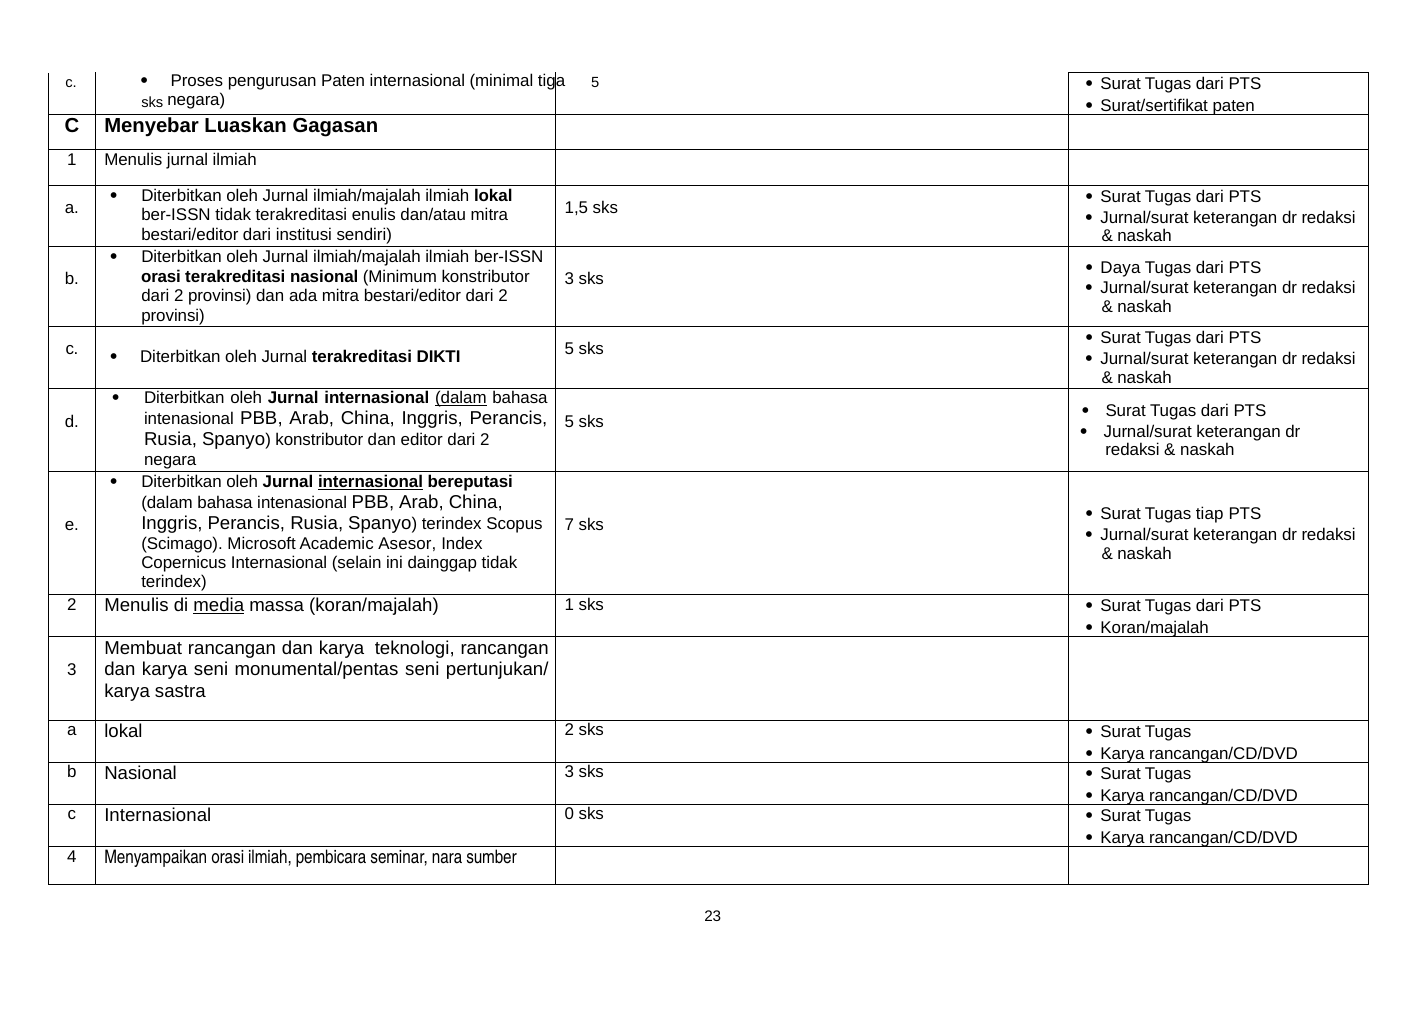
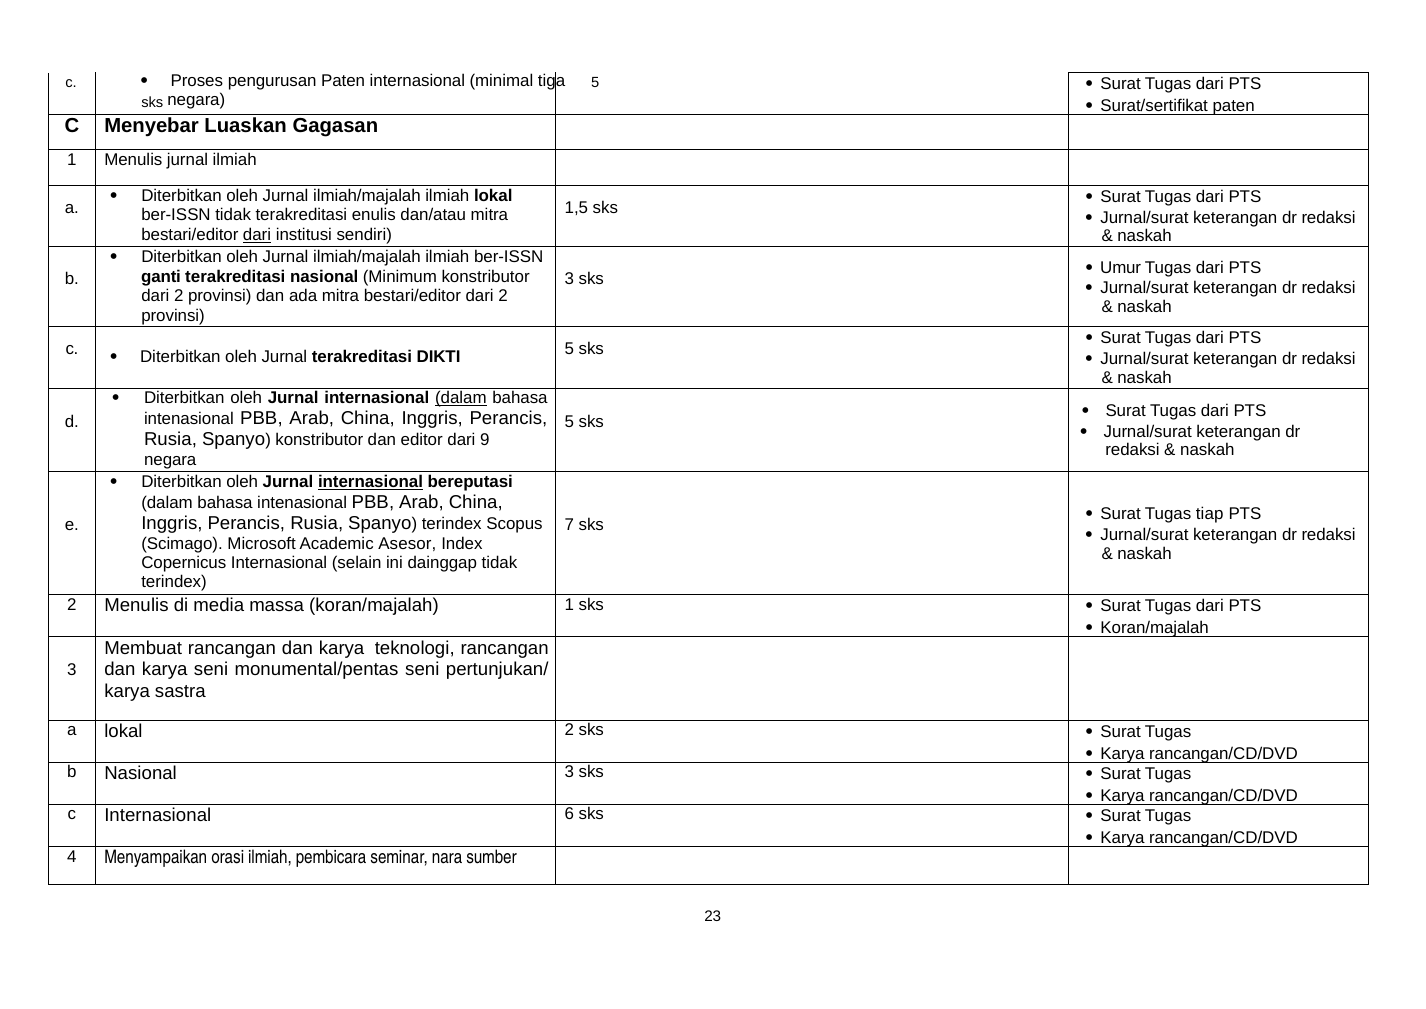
dari at (257, 235) underline: none -> present
Daya: Daya -> Umur
orasi at (161, 277): orasi -> ganti
editor dari 2: 2 -> 9
media underline: present -> none
0: 0 -> 6
